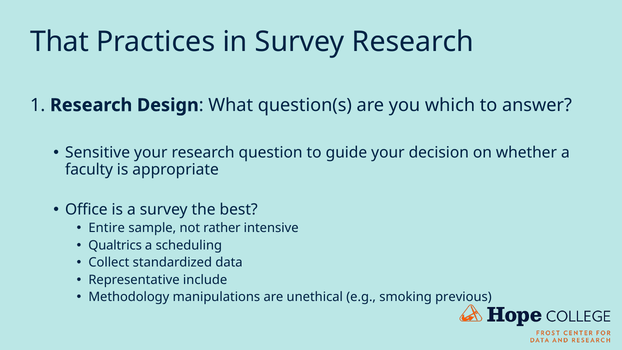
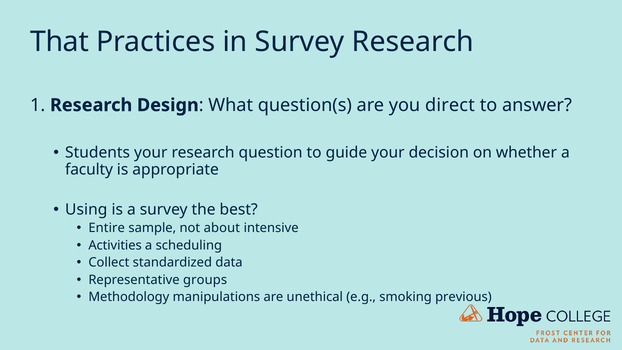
which: which -> direct
Sensitive: Sensitive -> Students
Office: Office -> Using
rather: rather -> about
Qualtrics: Qualtrics -> Activities
include: include -> groups
